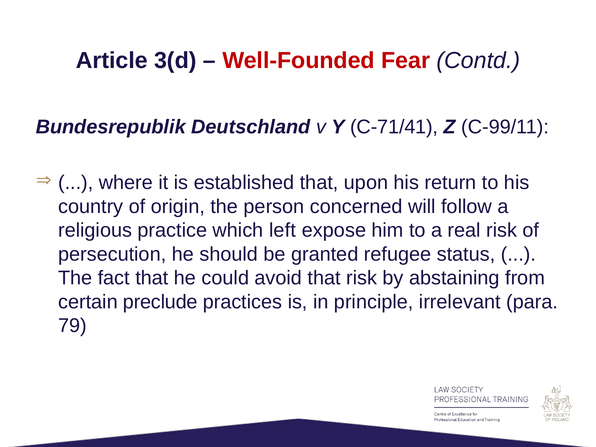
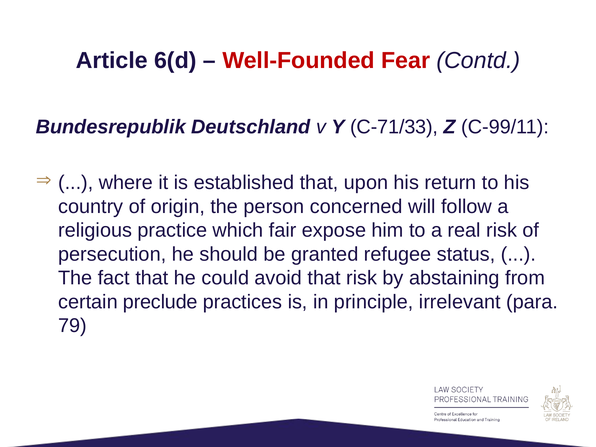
3(d: 3(d -> 6(d
C‑71/41: C‑71/41 -> C‑71/33
left: left -> fair
